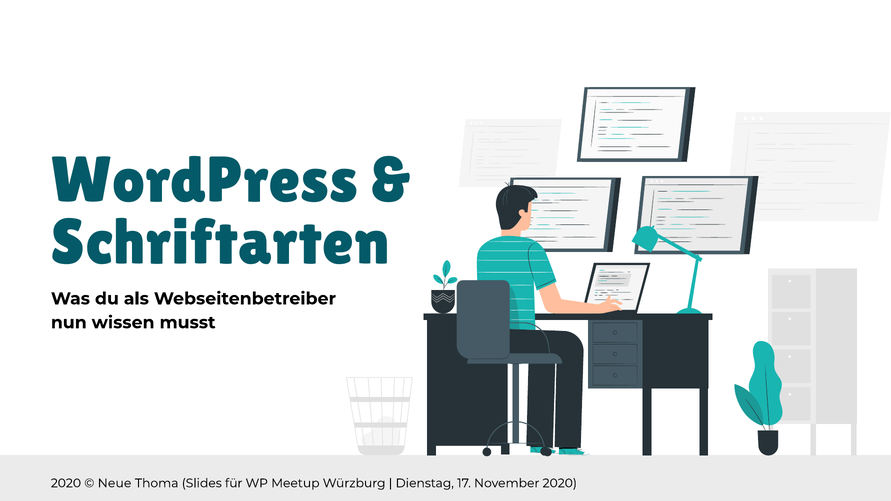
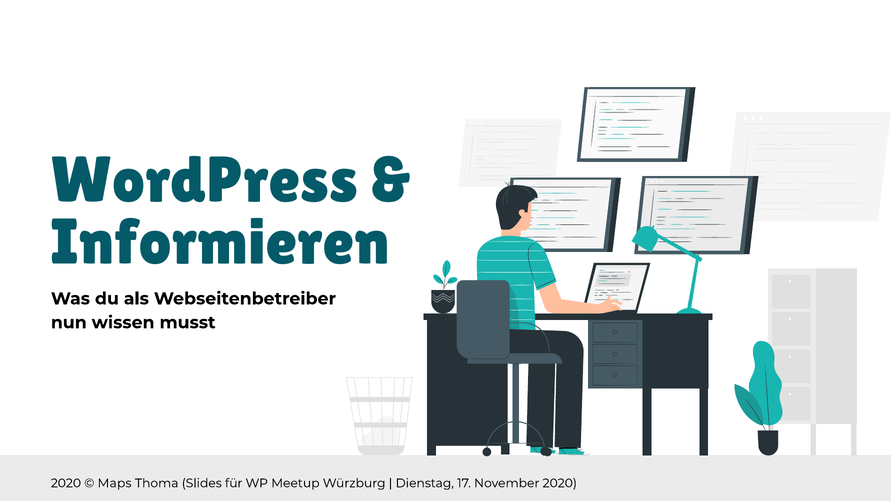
Schriftarten: Schriftarten -> Informieren
Neue: Neue -> Maps
